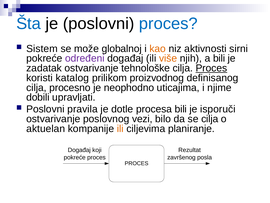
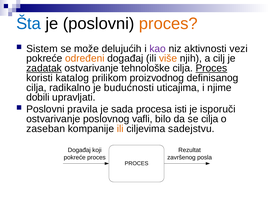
proces at (168, 24) colour: blue -> orange
globalnoj: globalnoj -> delujućih
kao colour: orange -> purple
sirni: sirni -> vezi
određeni colour: purple -> orange
a bili: bili -> cilj
zadatak underline: none -> present
procesno: procesno -> radikalno
neophodno: neophodno -> budućnosti
dotle: dotle -> sada
procesa bili: bili -> isti
vezi: vezi -> vafli
aktuelan: aktuelan -> zaseban
planiranje: planiranje -> sadejstvu
